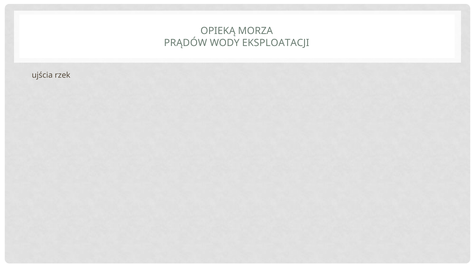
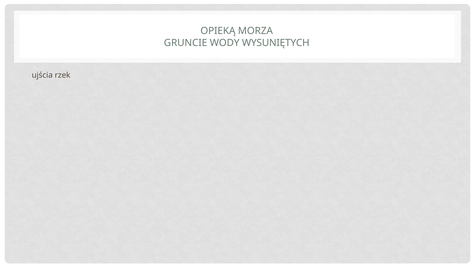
PRĄDÓW: PRĄDÓW -> GRUNCIE
EKSPLOATACJI: EKSPLOATACJI -> WYSUNIĘTYCH
